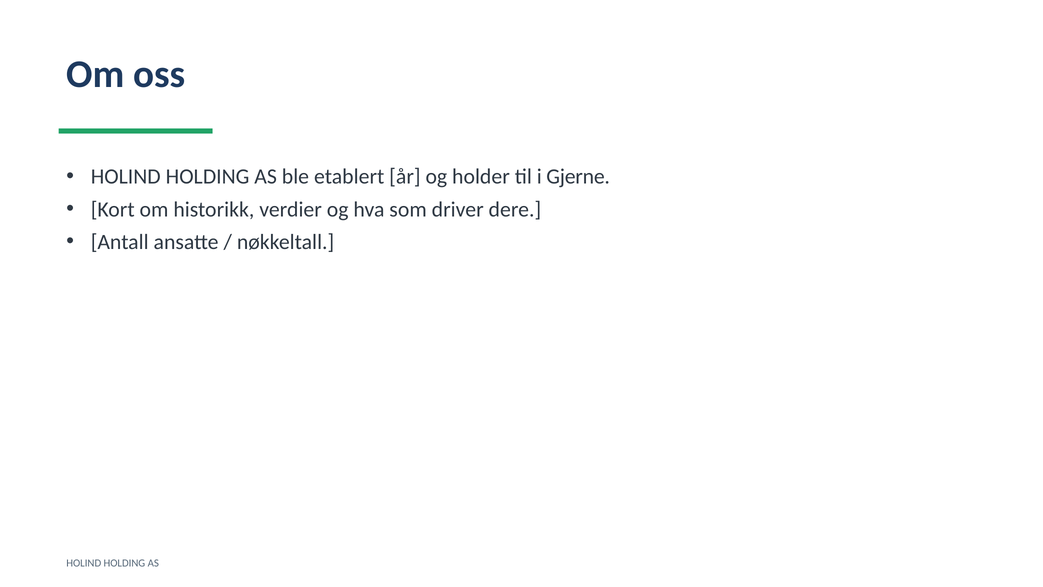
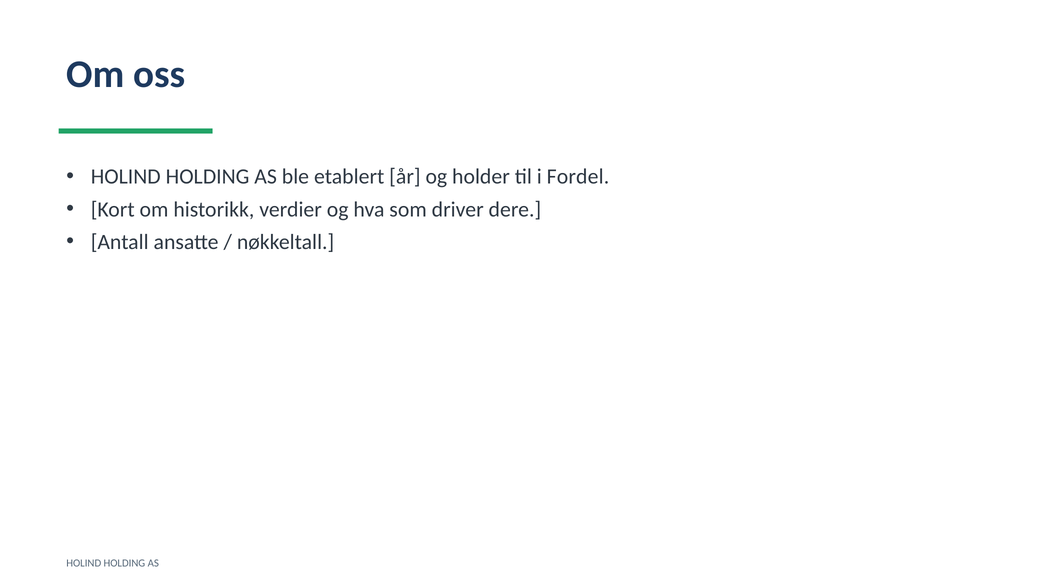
Gjerne: Gjerne -> Fordel
